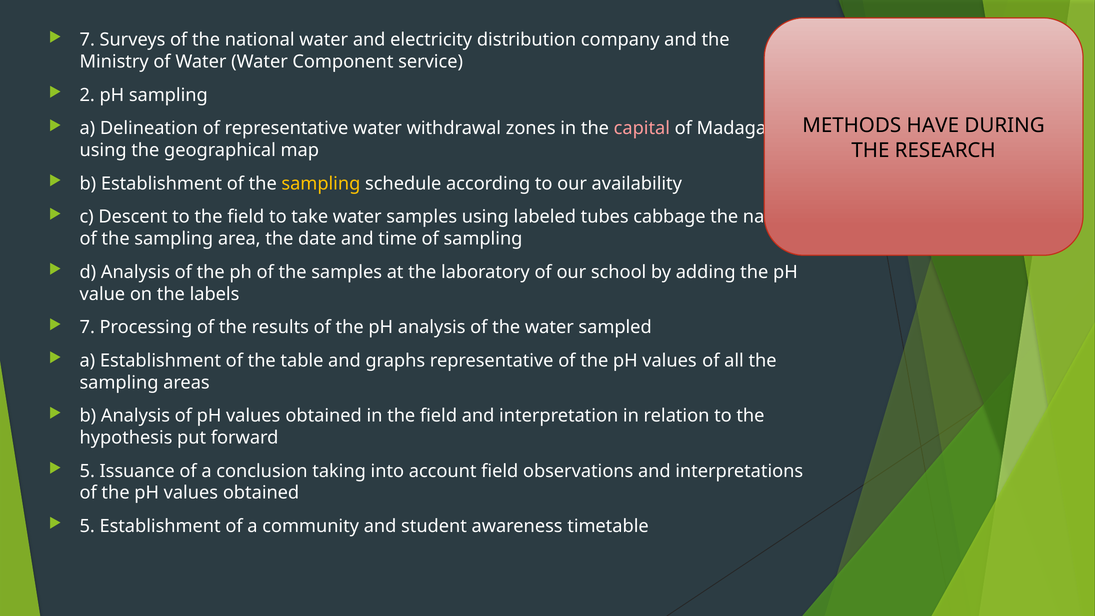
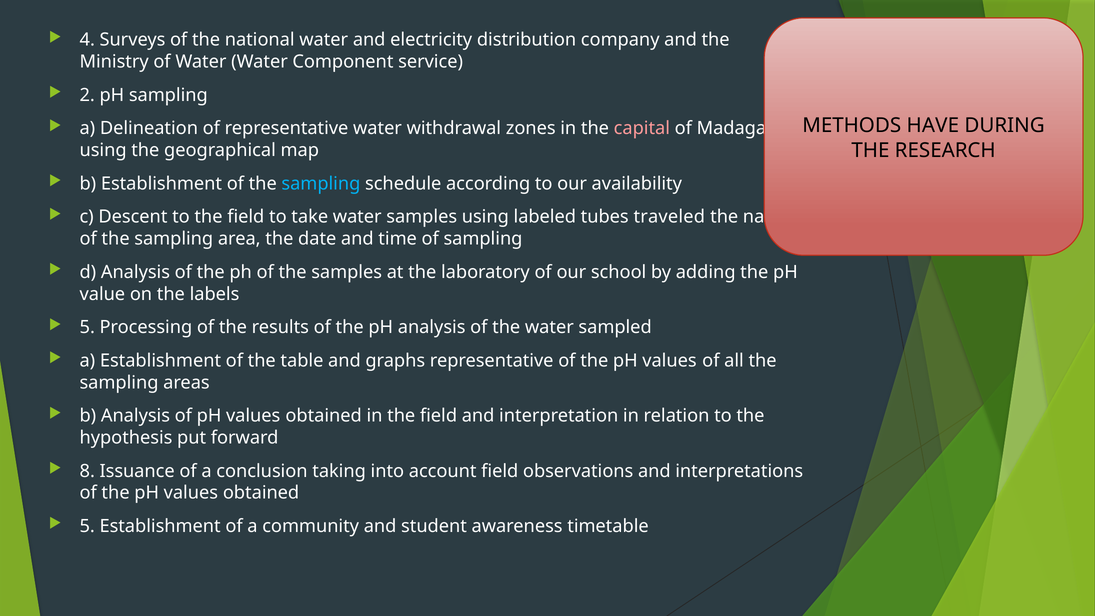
7 at (87, 40): 7 -> 4
sampling at (321, 184) colour: yellow -> light blue
cabbage: cabbage -> traveled
7 at (87, 327): 7 -> 5
5 at (87, 471): 5 -> 8
